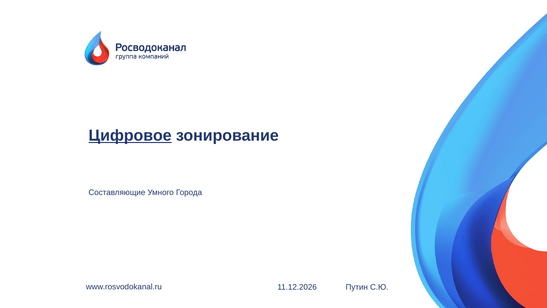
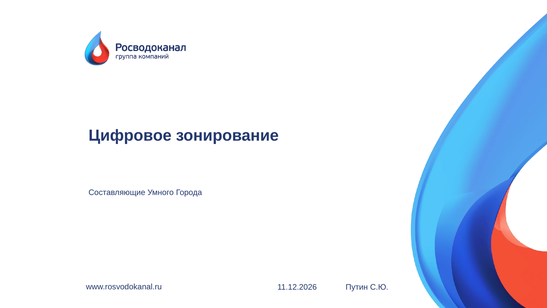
Цифровое underline: present -> none
